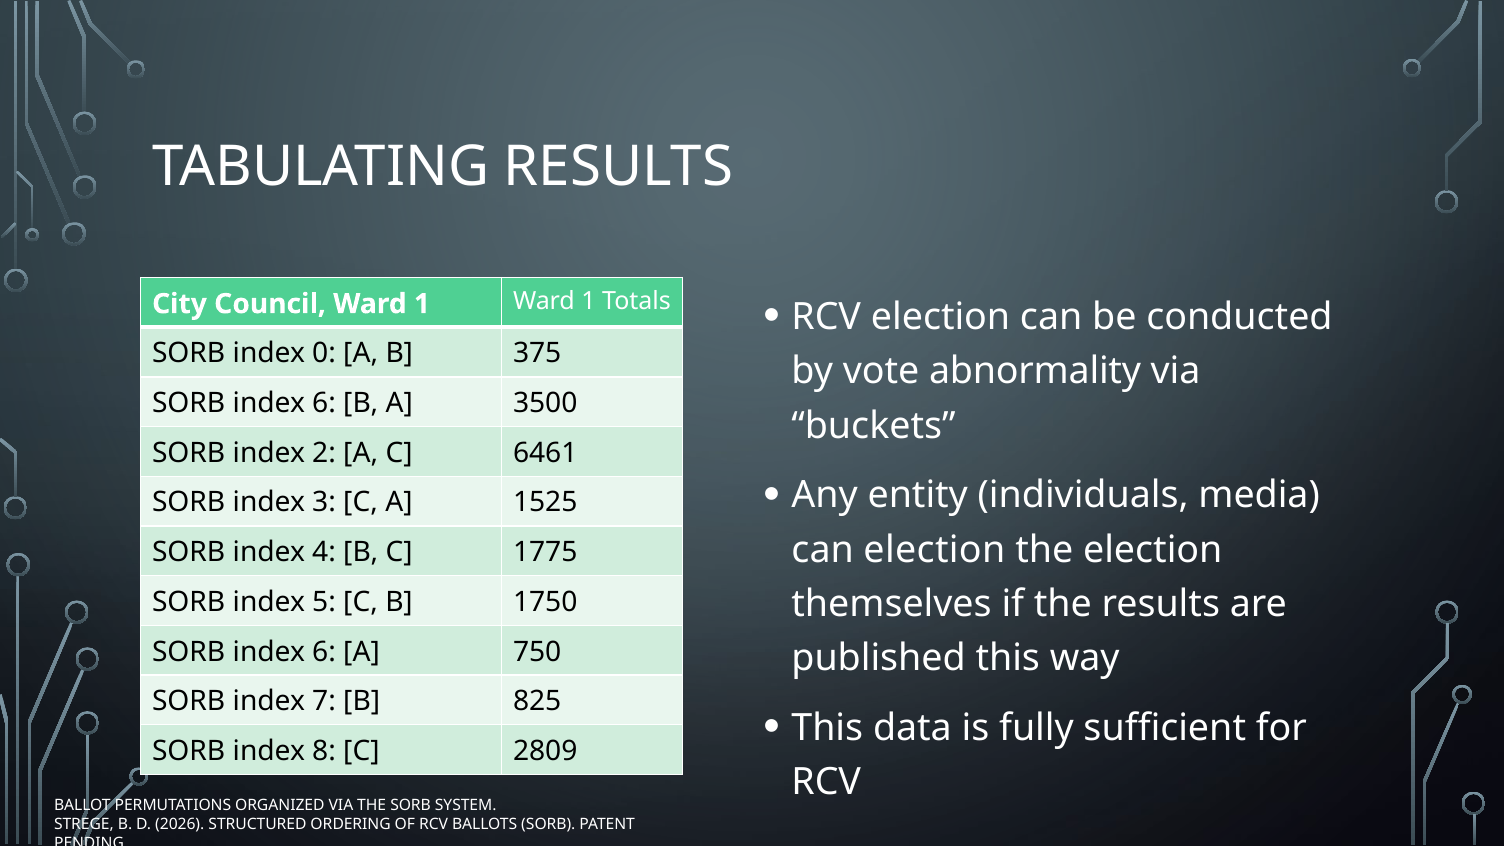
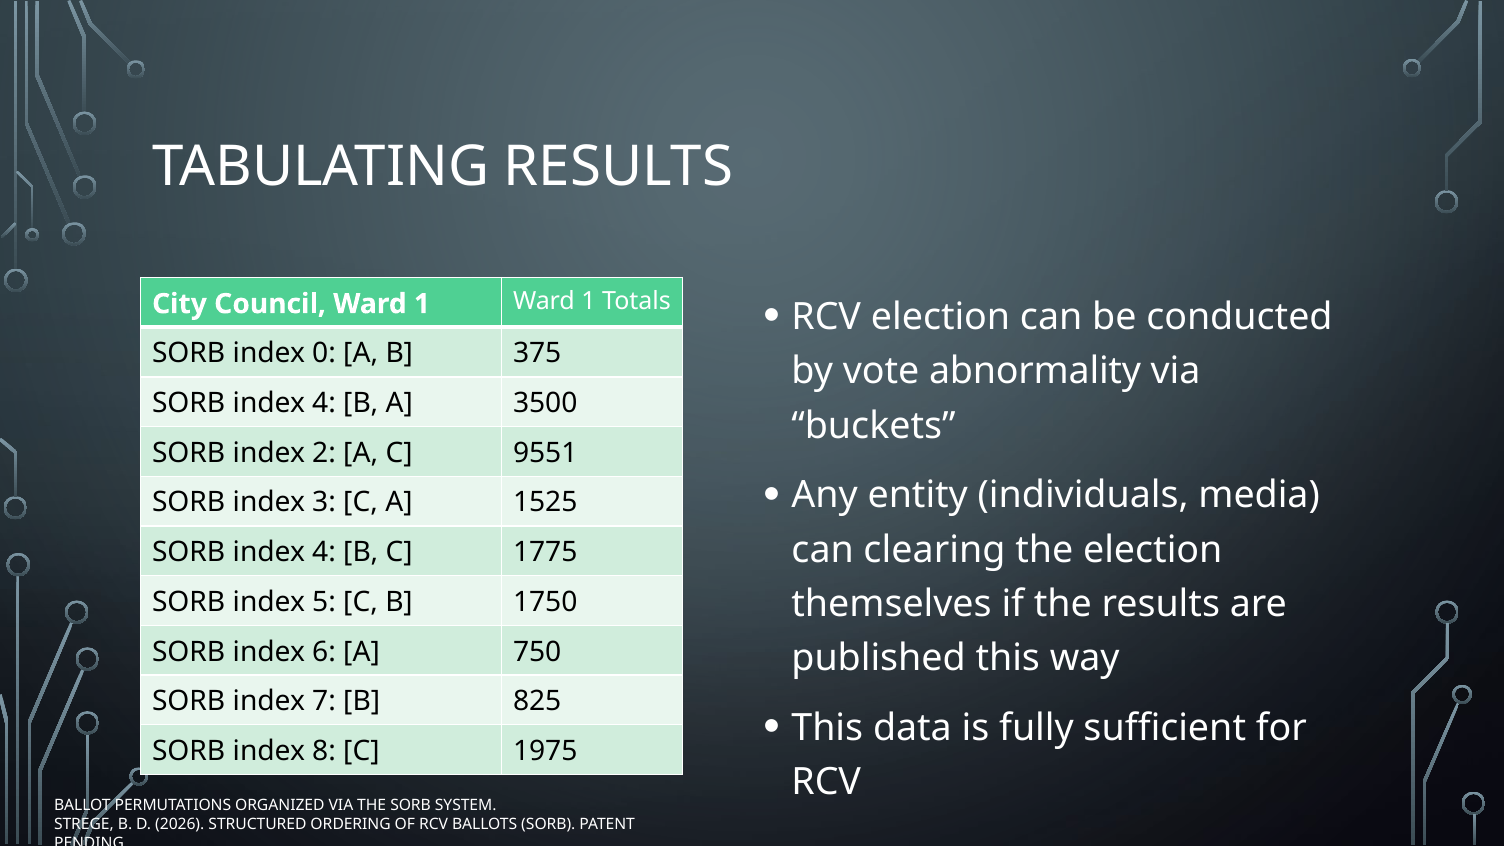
6 at (324, 403): 6 -> 4
6461: 6461 -> 9551
can election: election -> clearing
2809: 2809 -> 1975
